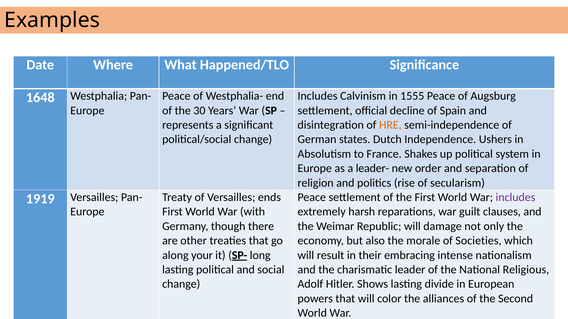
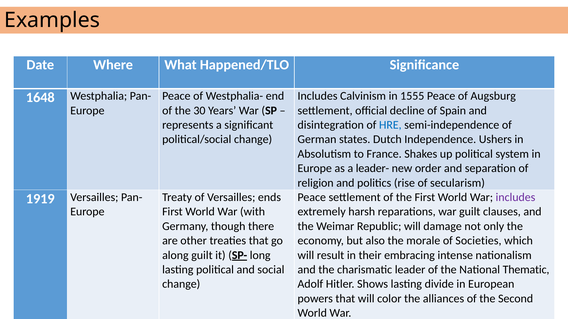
HRE colour: orange -> blue
along your: your -> guilt
Religious: Religious -> Thematic
